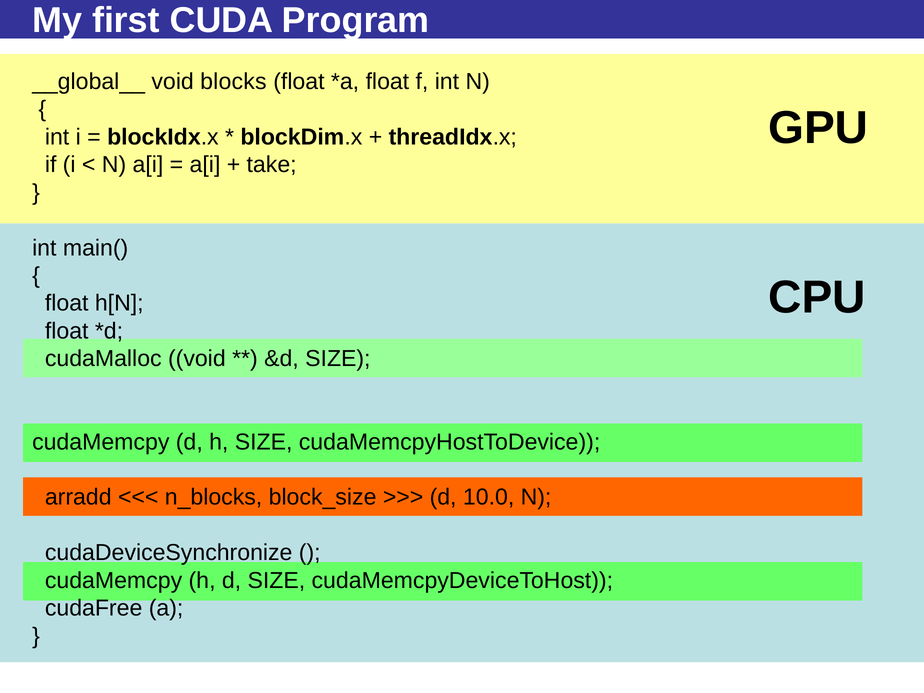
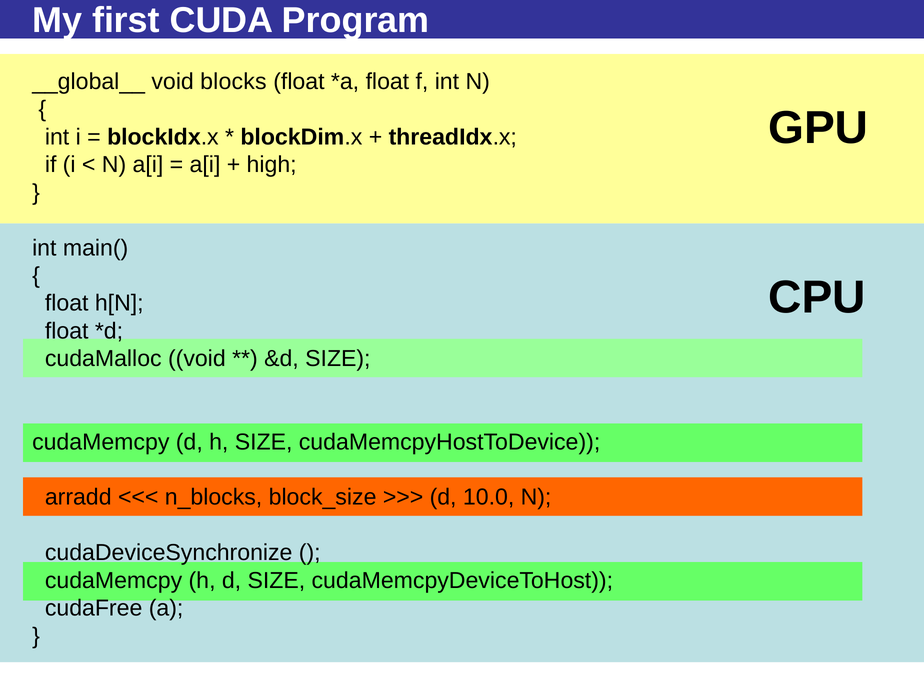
take: take -> high
